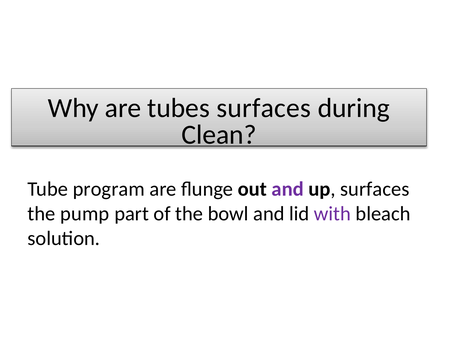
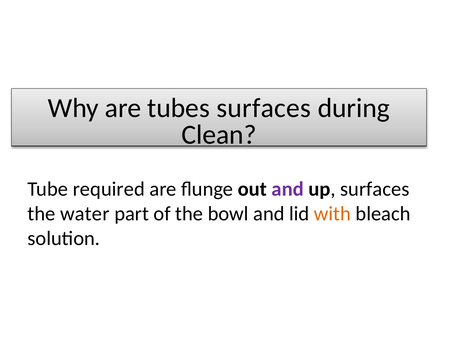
program: program -> required
pump: pump -> water
with colour: purple -> orange
